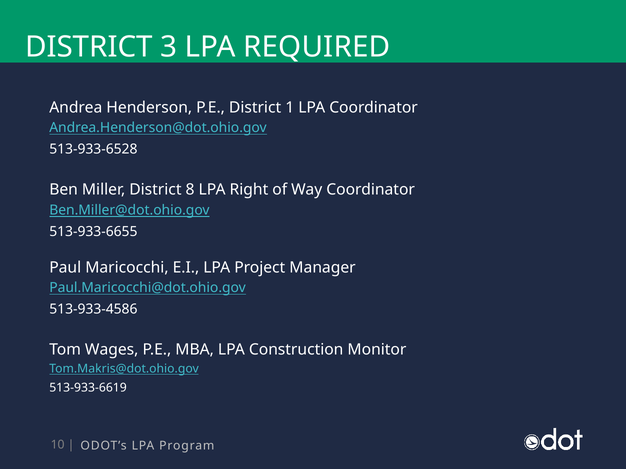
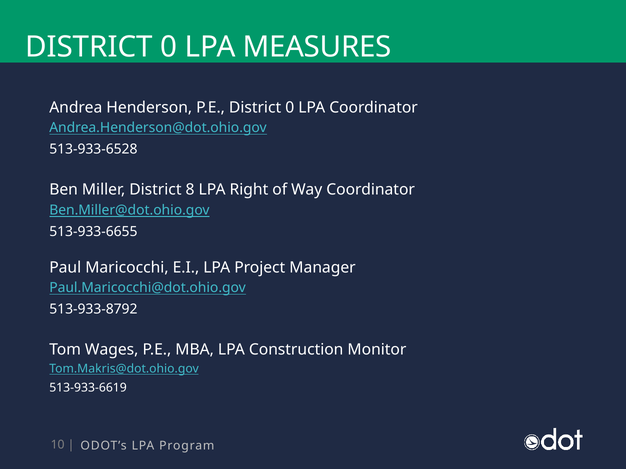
3 at (169, 47): 3 -> 0
REQUIRED: REQUIRED -> MEASURES
P.E District 1: 1 -> 0
513-933-4586: 513-933-4586 -> 513-933-8792
